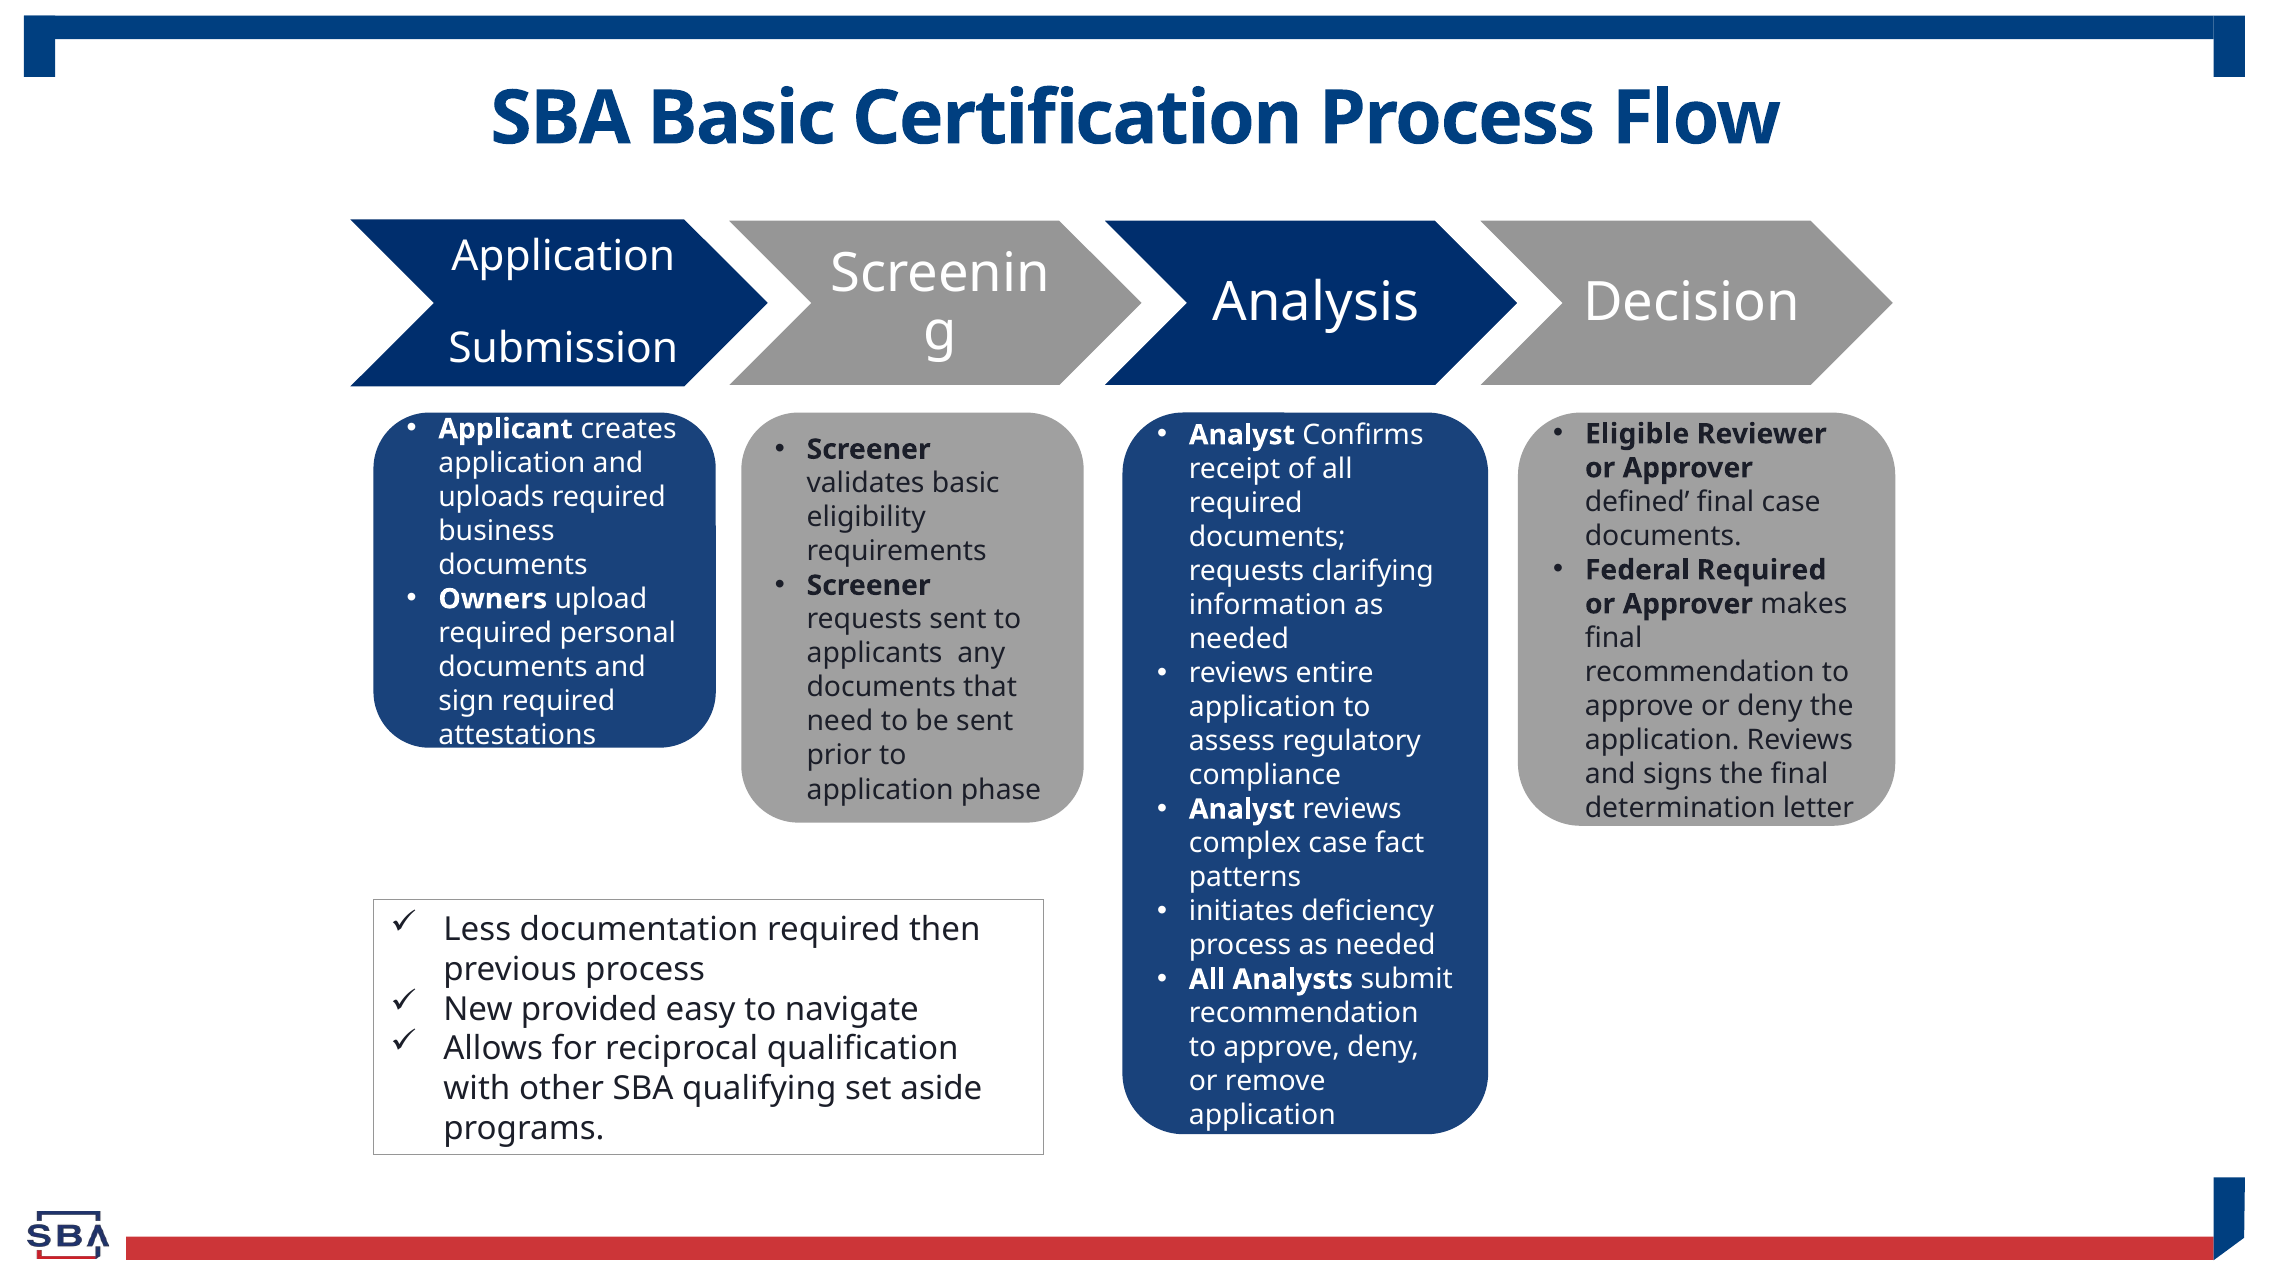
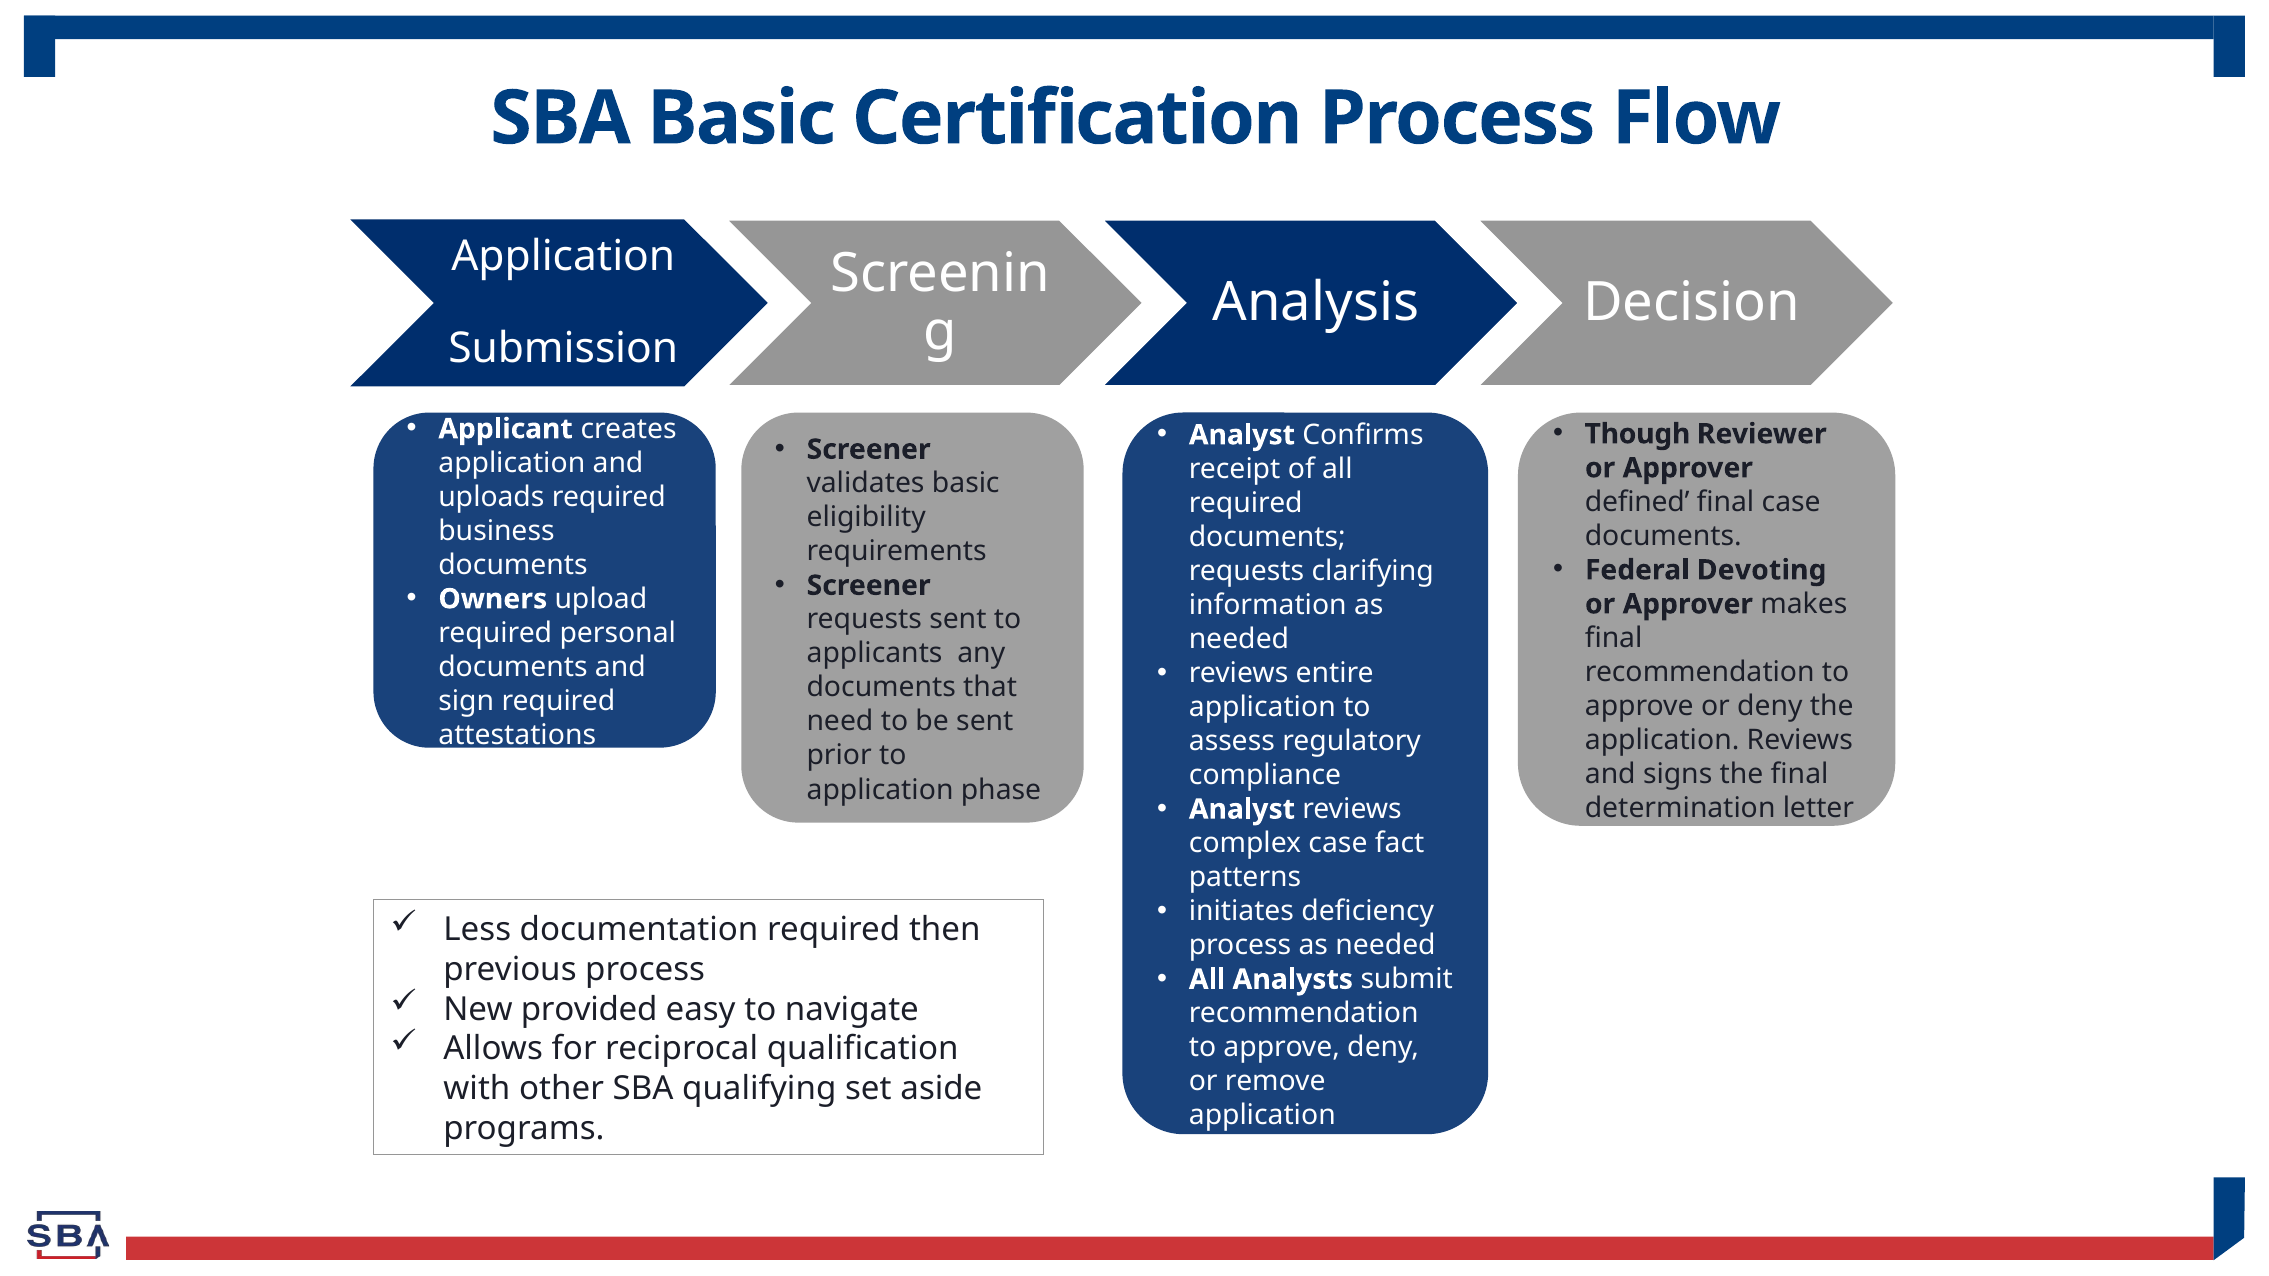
Eligible: Eligible -> Though
Federal Required: Required -> Devoting
